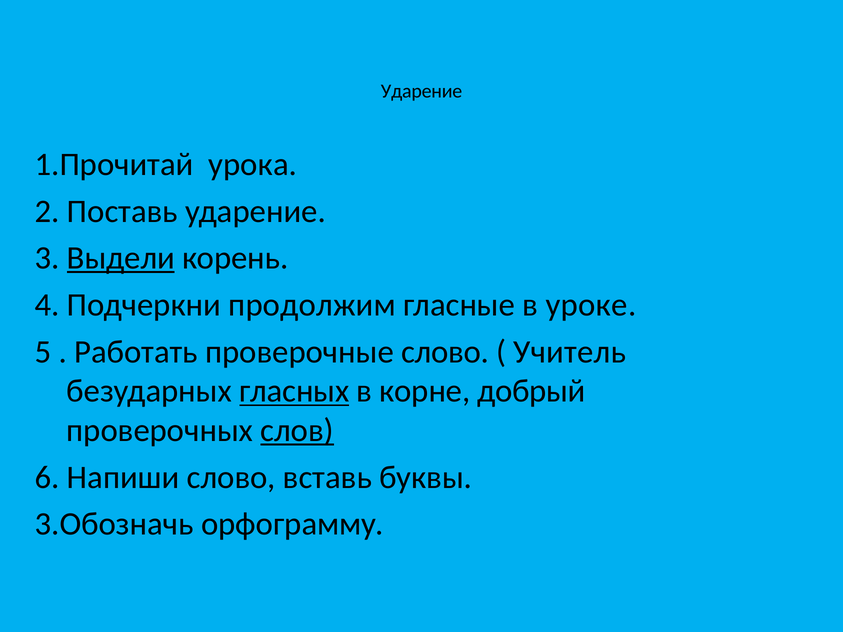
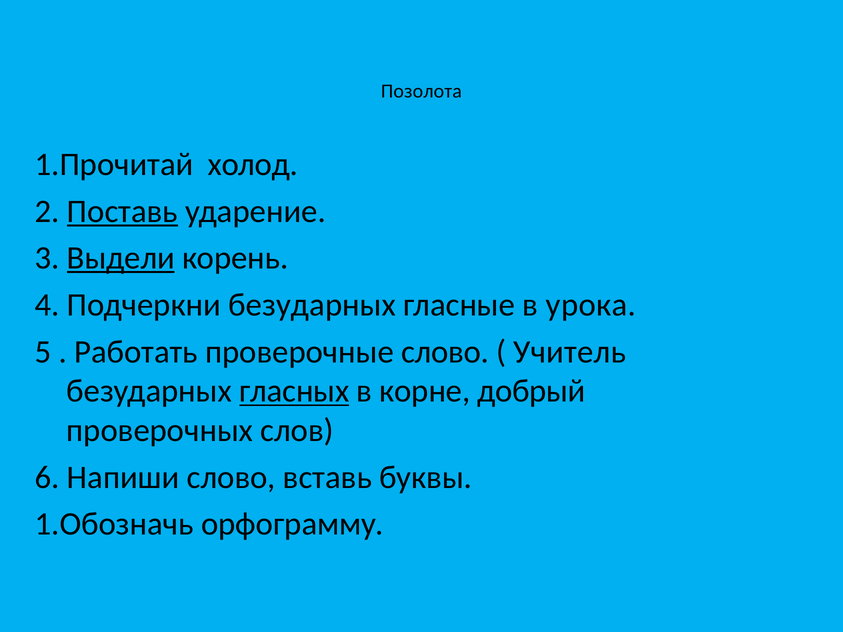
Ударение at (422, 91): Ударение -> Позолота
урока: урока -> холод
Поставь underline: none -> present
Подчеркни продолжим: продолжим -> безударных
уроке: уроке -> урока
слов underline: present -> none
3.Обозначь: 3.Обозначь -> 1.Обозначь
